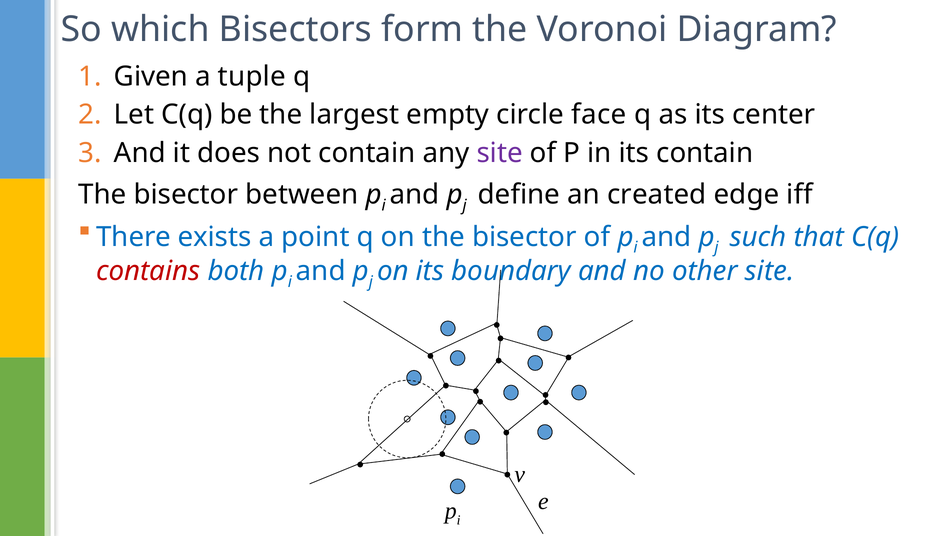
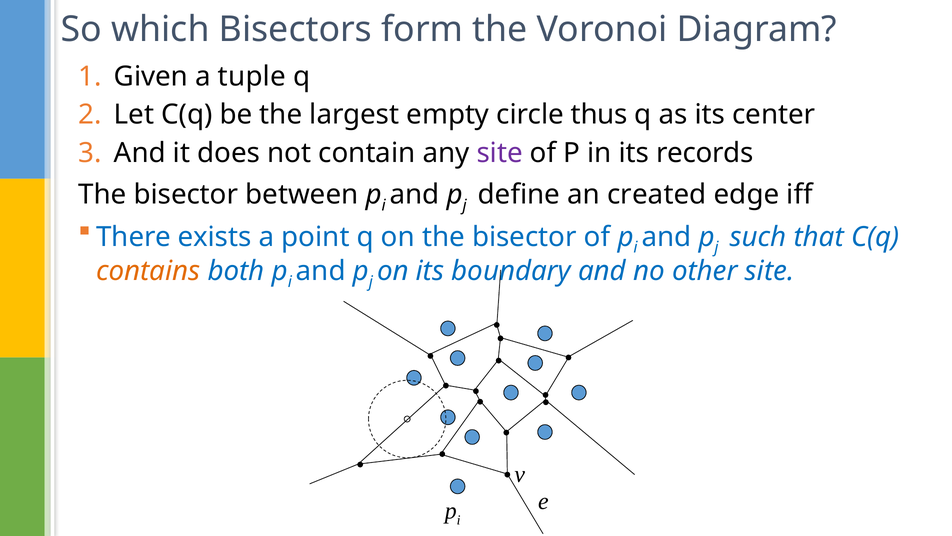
face: face -> thus
its contain: contain -> records
contains colour: red -> orange
